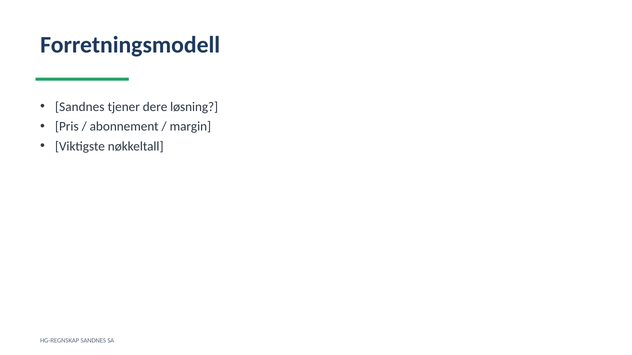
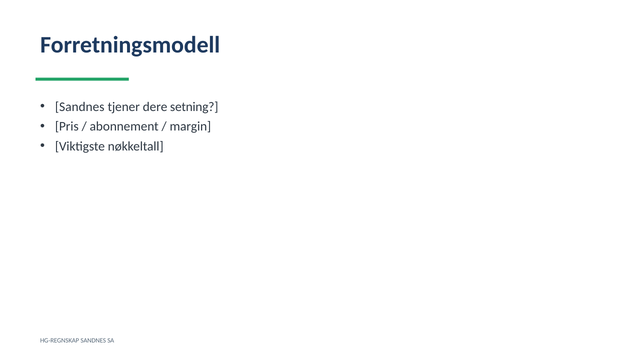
løsning: løsning -> setning
